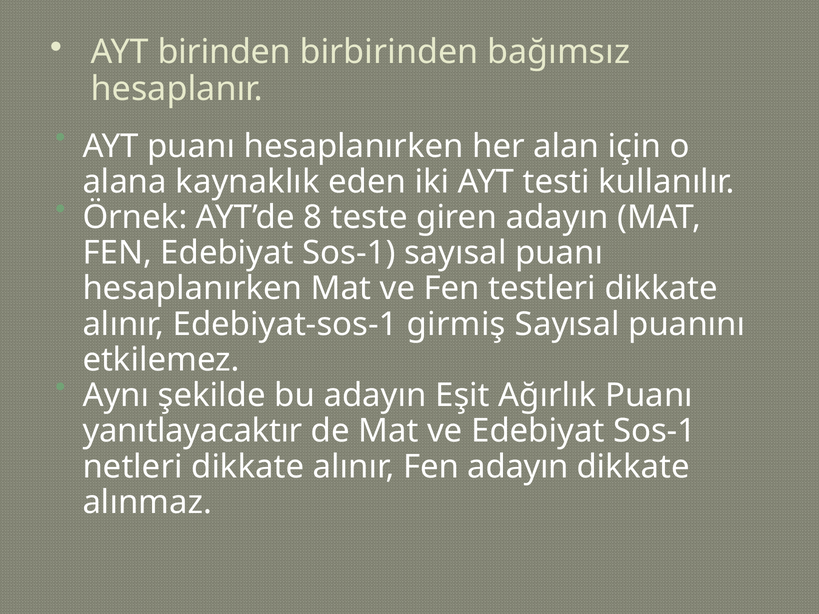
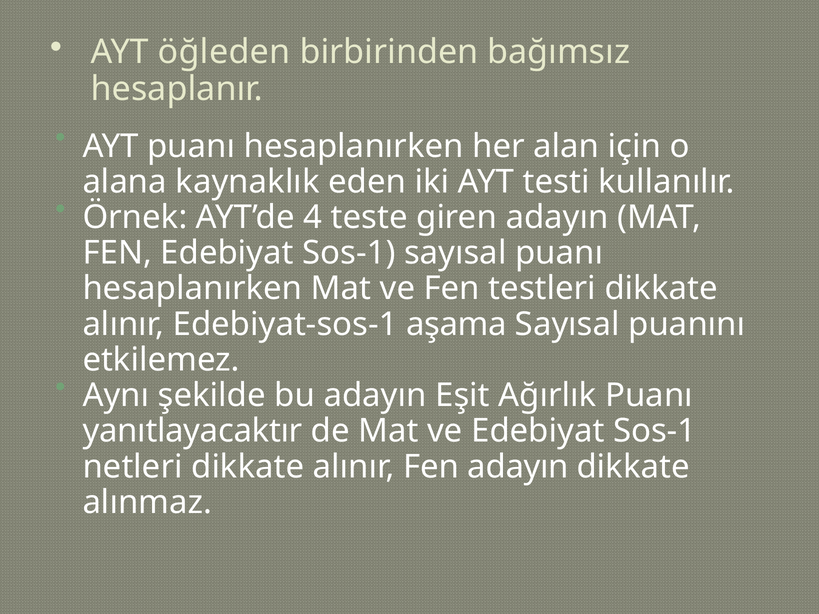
birinden: birinden -> öğleden
8: 8 -> 4
girmiş: girmiş -> aşama
